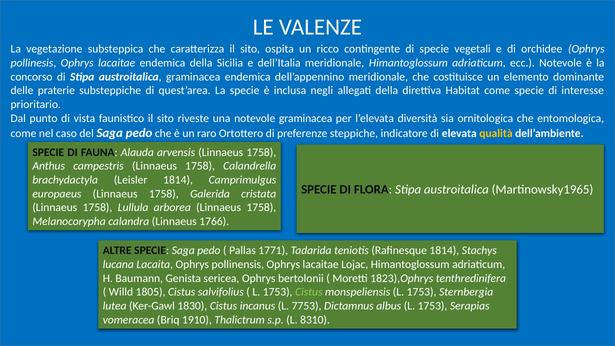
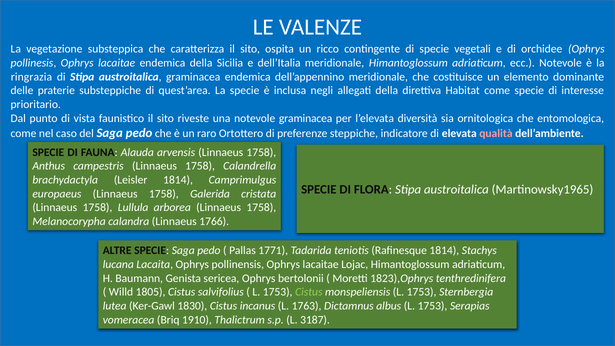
concorso: concorso -> ringrazia
qualità colour: yellow -> pink
7753: 7753 -> 1763
8310: 8310 -> 3187
